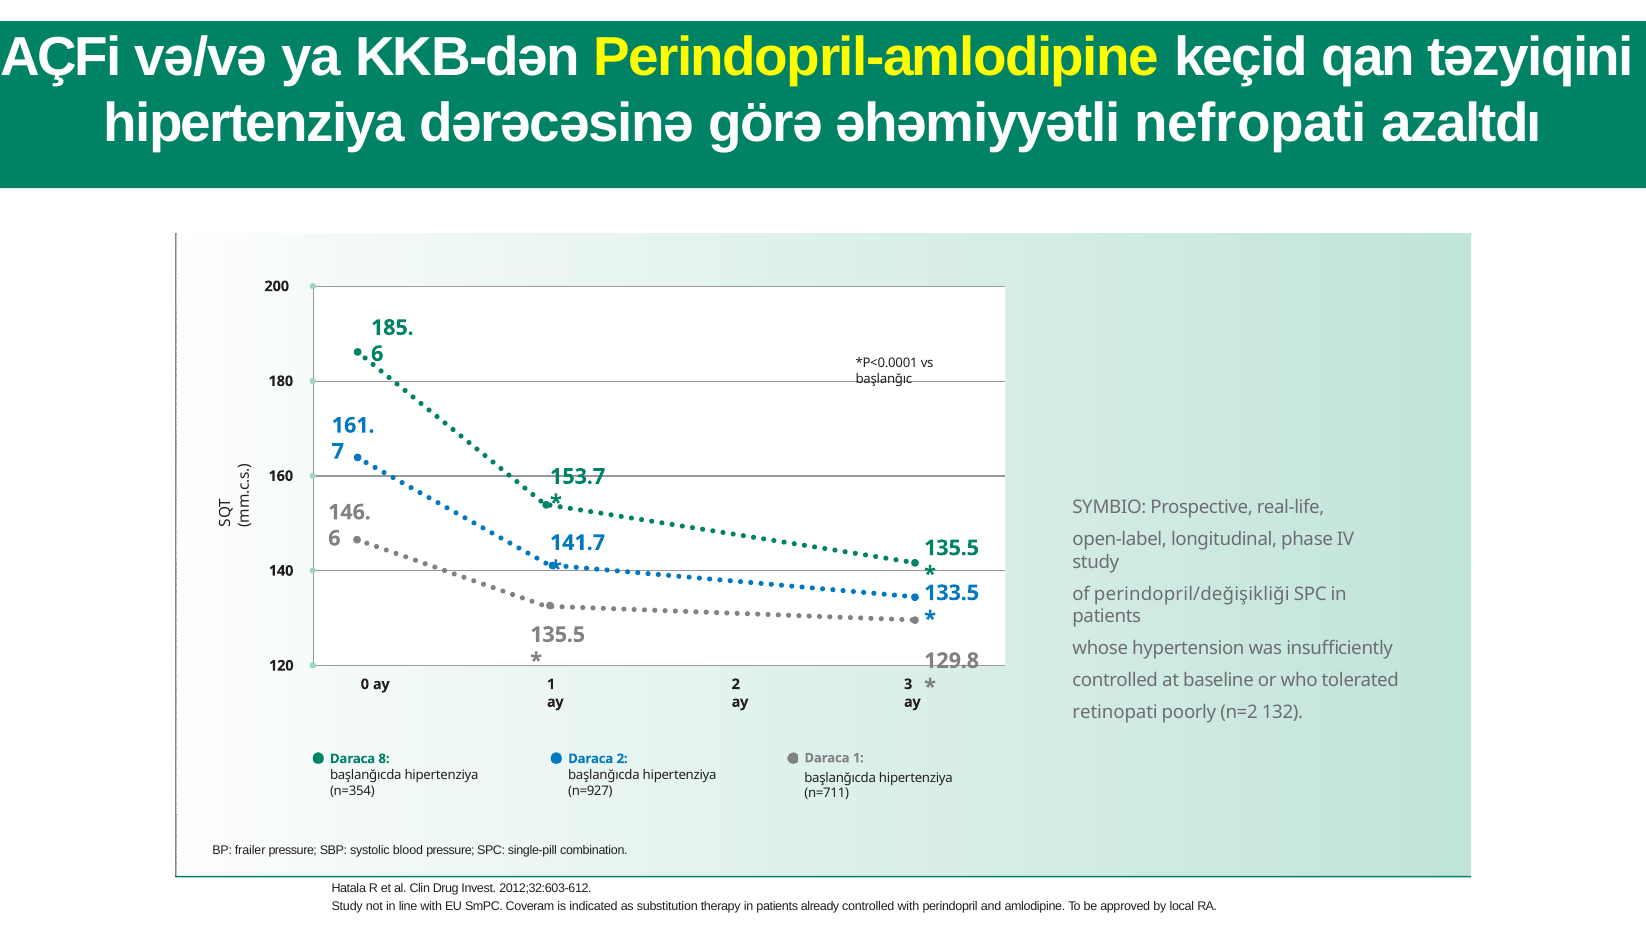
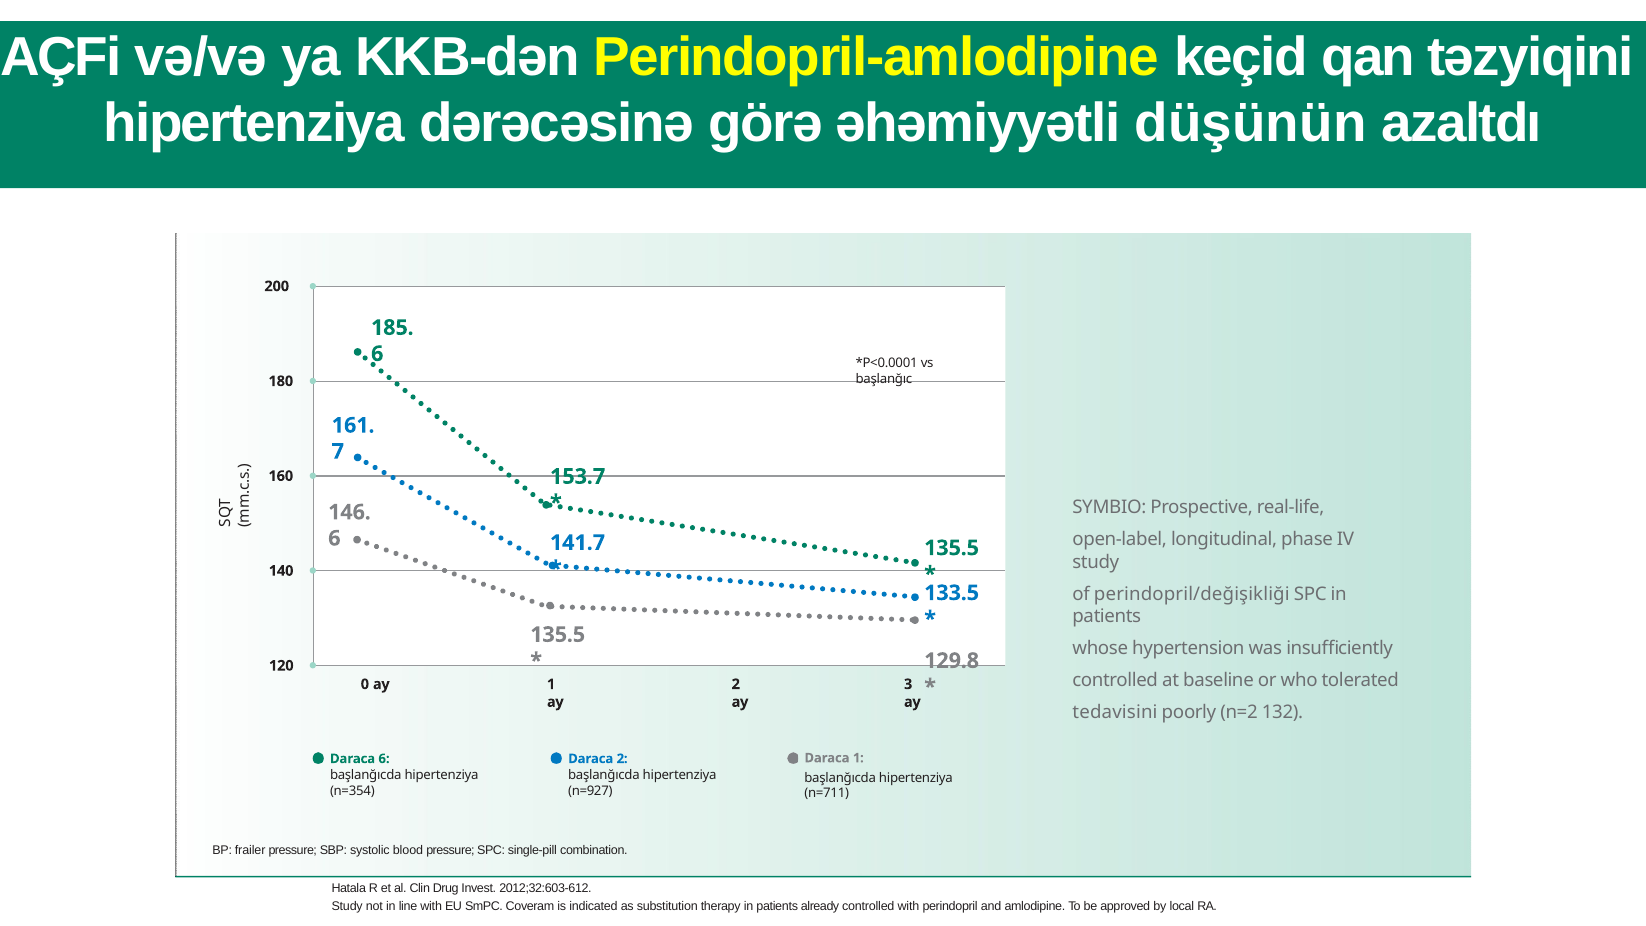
nefropati: nefropati -> düşünün
retinopati: retinopati -> tedavisini
Daraca 8: 8 -> 6
